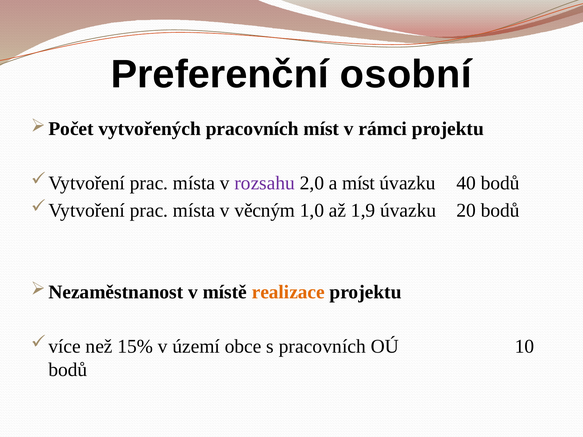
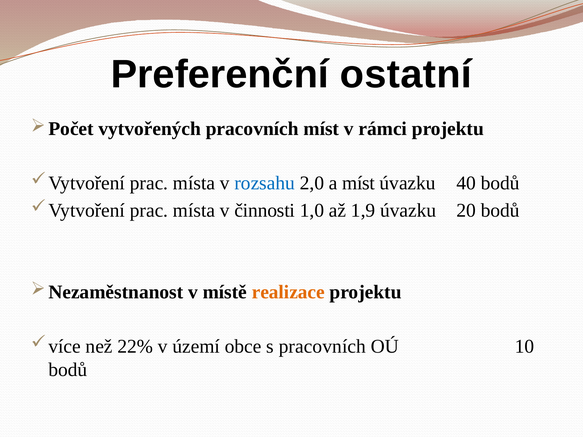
osobní: osobní -> ostatní
rozsahu colour: purple -> blue
věcným: věcným -> činnosti
15%: 15% -> 22%
